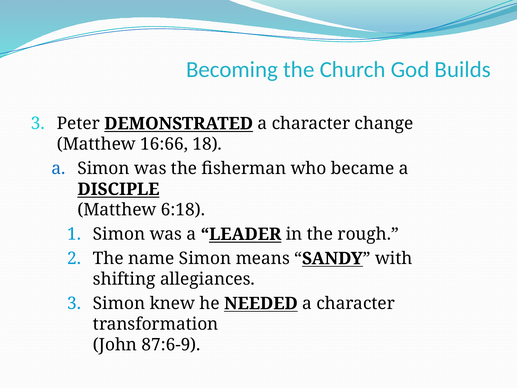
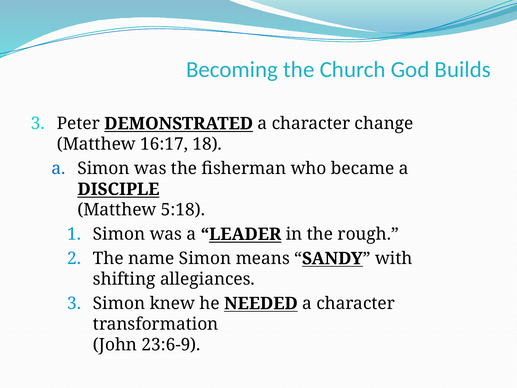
16:66: 16:66 -> 16:17
6:18: 6:18 -> 5:18
87:6-9: 87:6-9 -> 23:6-9
